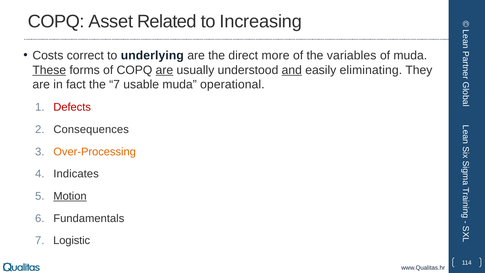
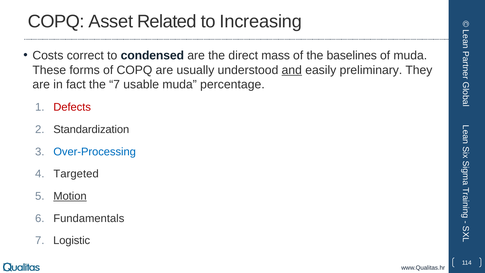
underlying: underlying -> condensed
more: more -> mass
variables: variables -> baselines
These underline: present -> none
are at (164, 70) underline: present -> none
eliminating: eliminating -> preliminary
operational: operational -> percentage
Consequences: Consequences -> Standardization
Over-Processing colour: orange -> blue
Indicates: Indicates -> Targeted
